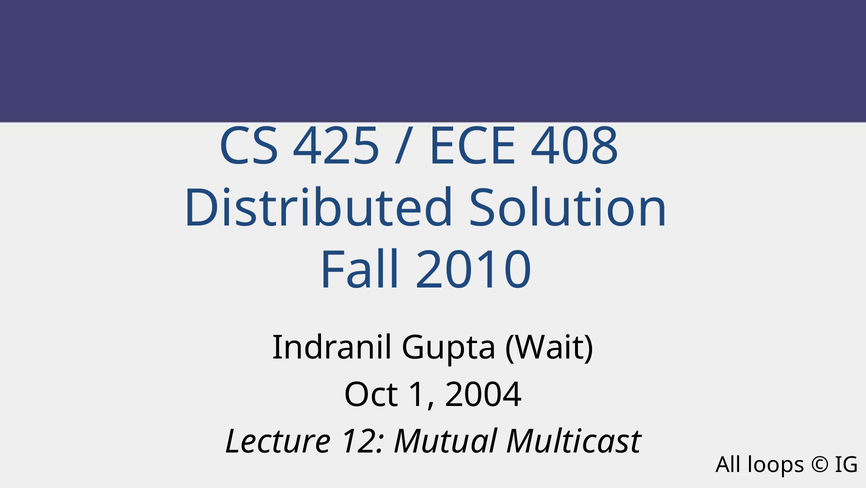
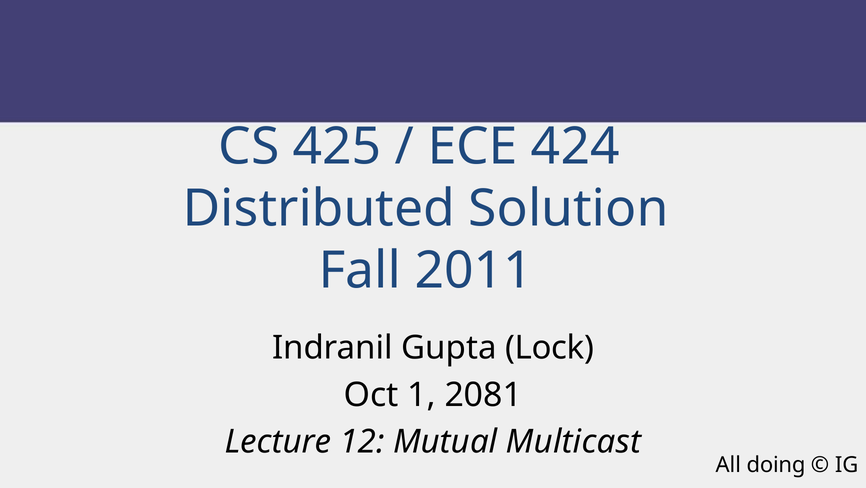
408: 408 -> 424
2010: 2010 -> 2011
Wait: Wait -> Lock
2004: 2004 -> 2081
loops: loops -> doing
